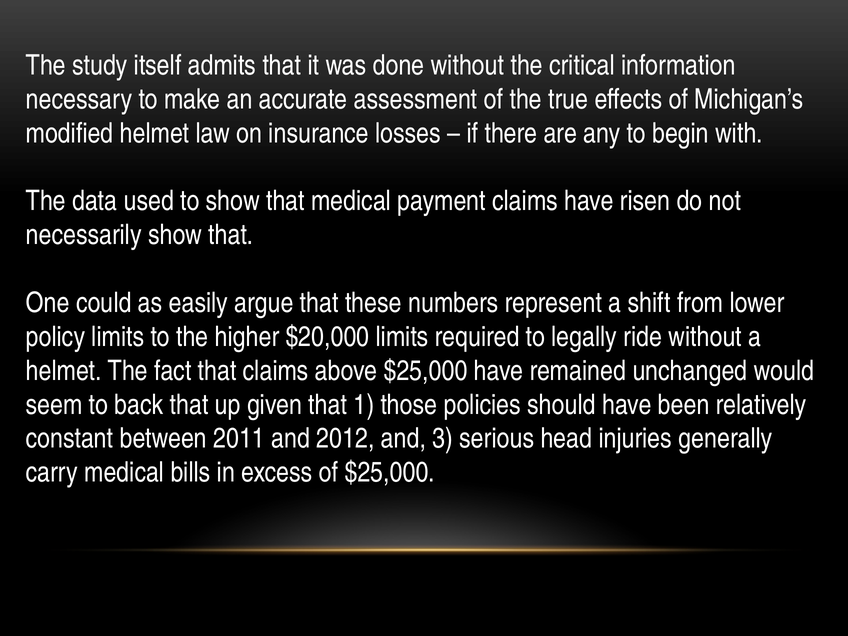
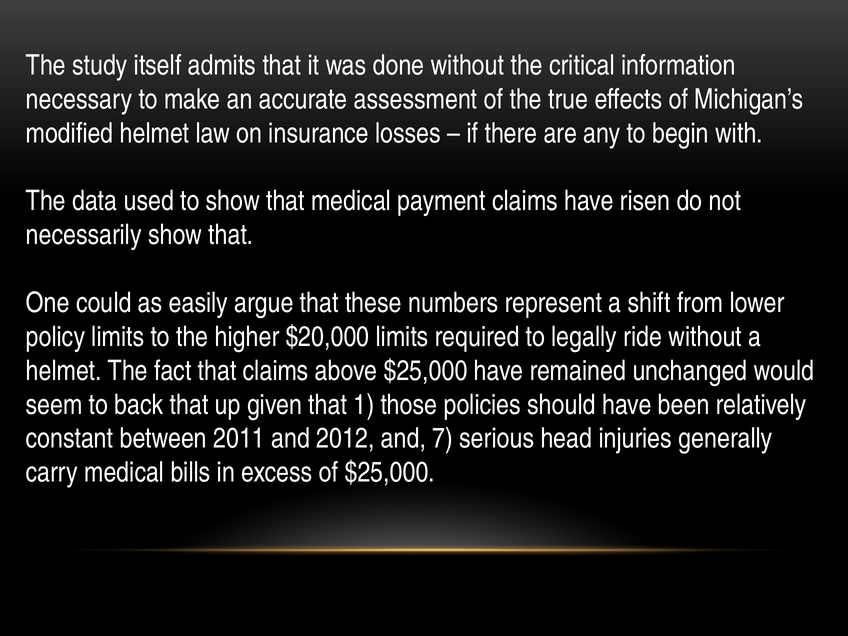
3: 3 -> 7
